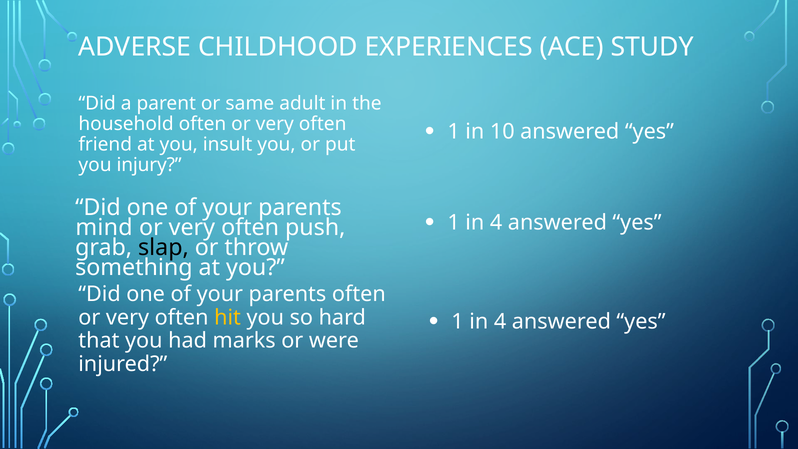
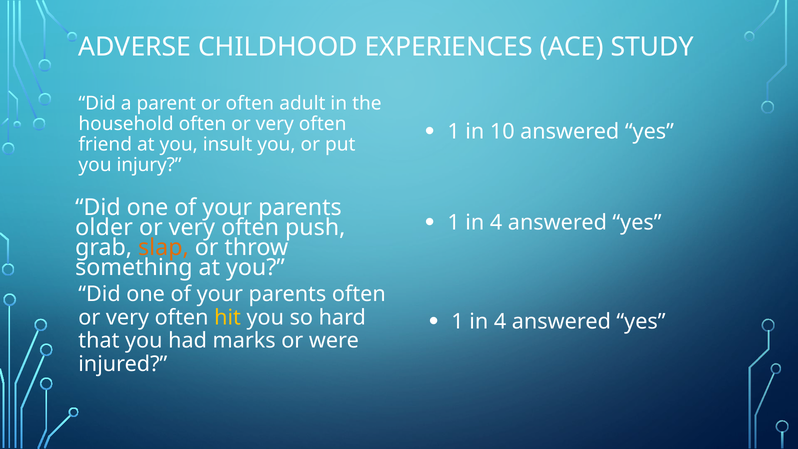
or same: same -> often
mind: mind -> older
slap colour: black -> orange
